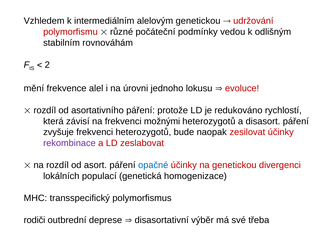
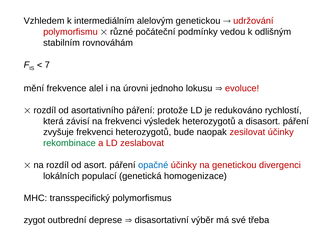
2: 2 -> 7
možnými: možnými -> výsledek
rekombinace colour: purple -> green
rodiči: rodiči -> zygot
